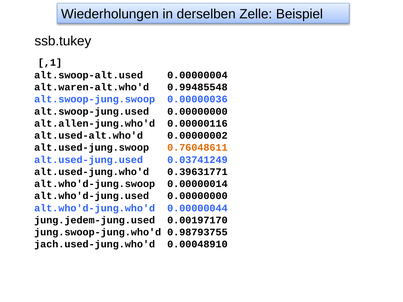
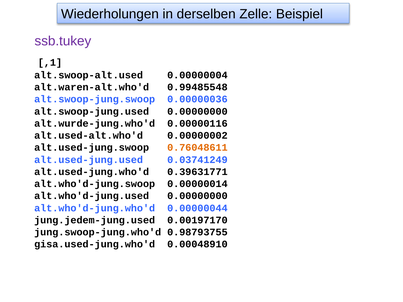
ssb.tukey colour: black -> purple
alt.allen-jung.who'd: alt.allen-jung.who'd -> alt.wurde-jung.who'd
jach.used-jung.who'd: jach.used-jung.who'd -> gisa.used-jung.who'd
